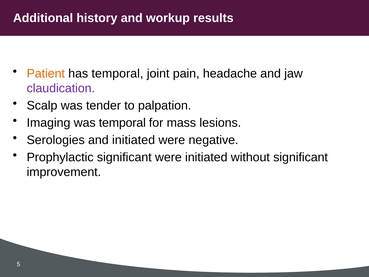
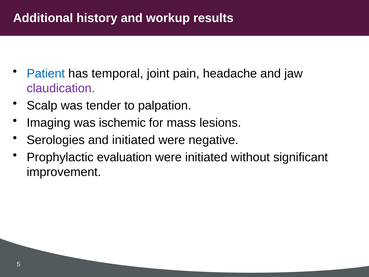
Patient colour: orange -> blue
was temporal: temporal -> ischemic
Prophylactic significant: significant -> evaluation
